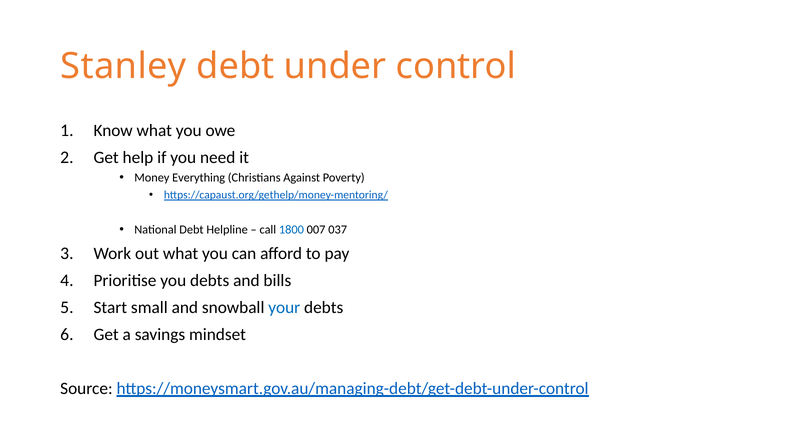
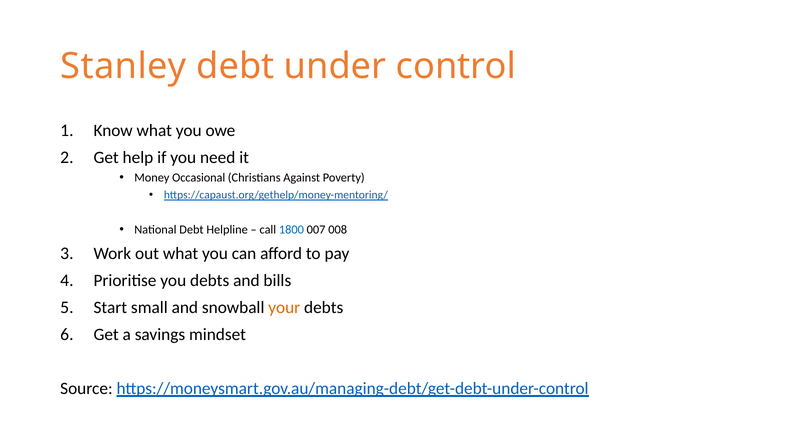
Everything: Everything -> Occasional
037: 037 -> 008
your colour: blue -> orange
